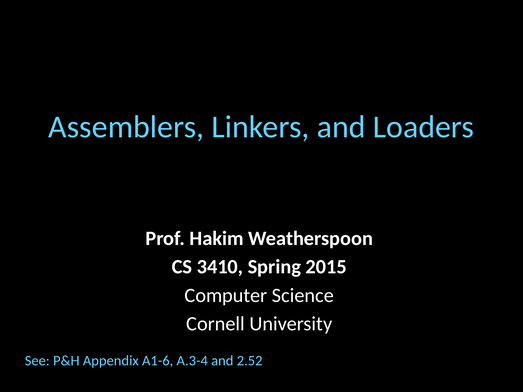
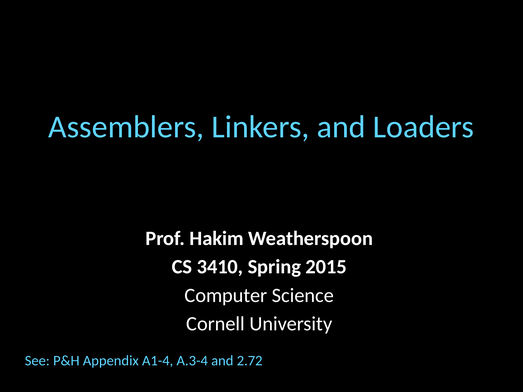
A1-6: A1-6 -> A1-4
2.52: 2.52 -> 2.72
